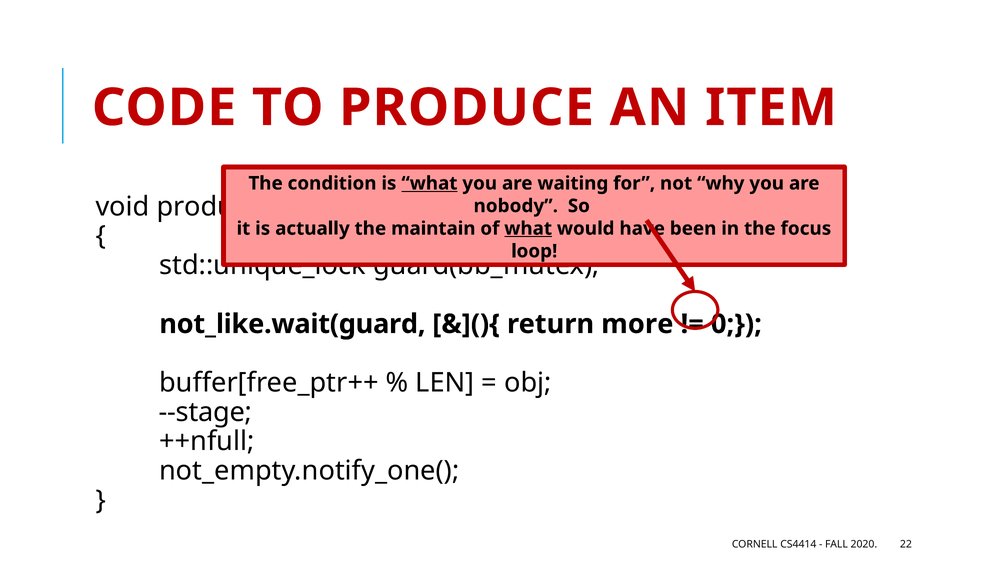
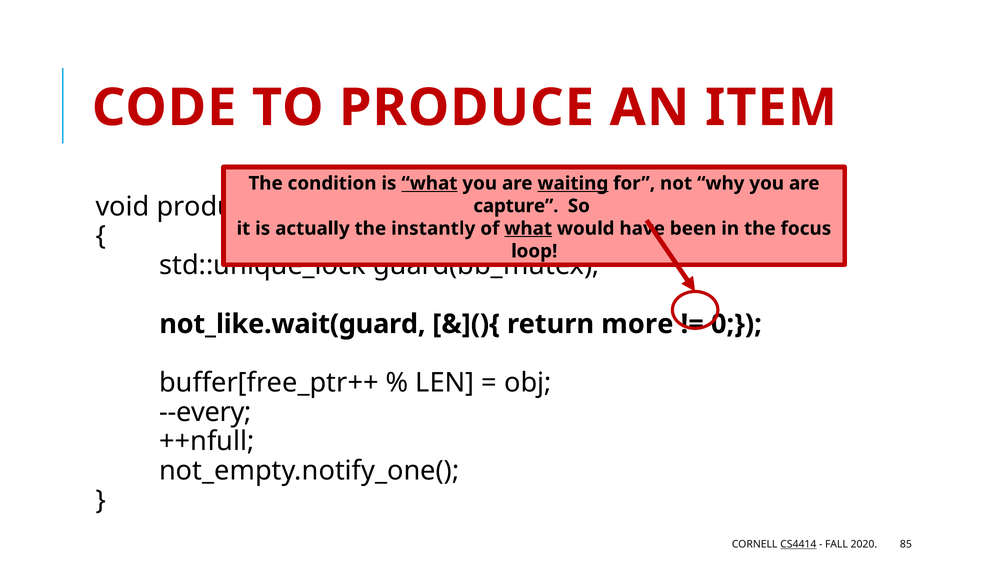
waiting underline: none -> present
nobody: nobody -> capture
maintain: maintain -> instantly
--stage: --stage -> --every
CS4414 underline: none -> present
22: 22 -> 85
